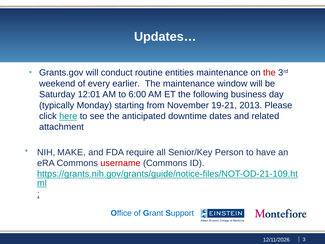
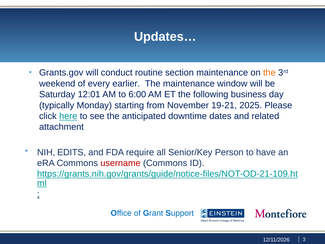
entities: entities -> section
the at (269, 73) colour: red -> orange
2013: 2013 -> 2025
MAKE: MAKE -> EDITS
